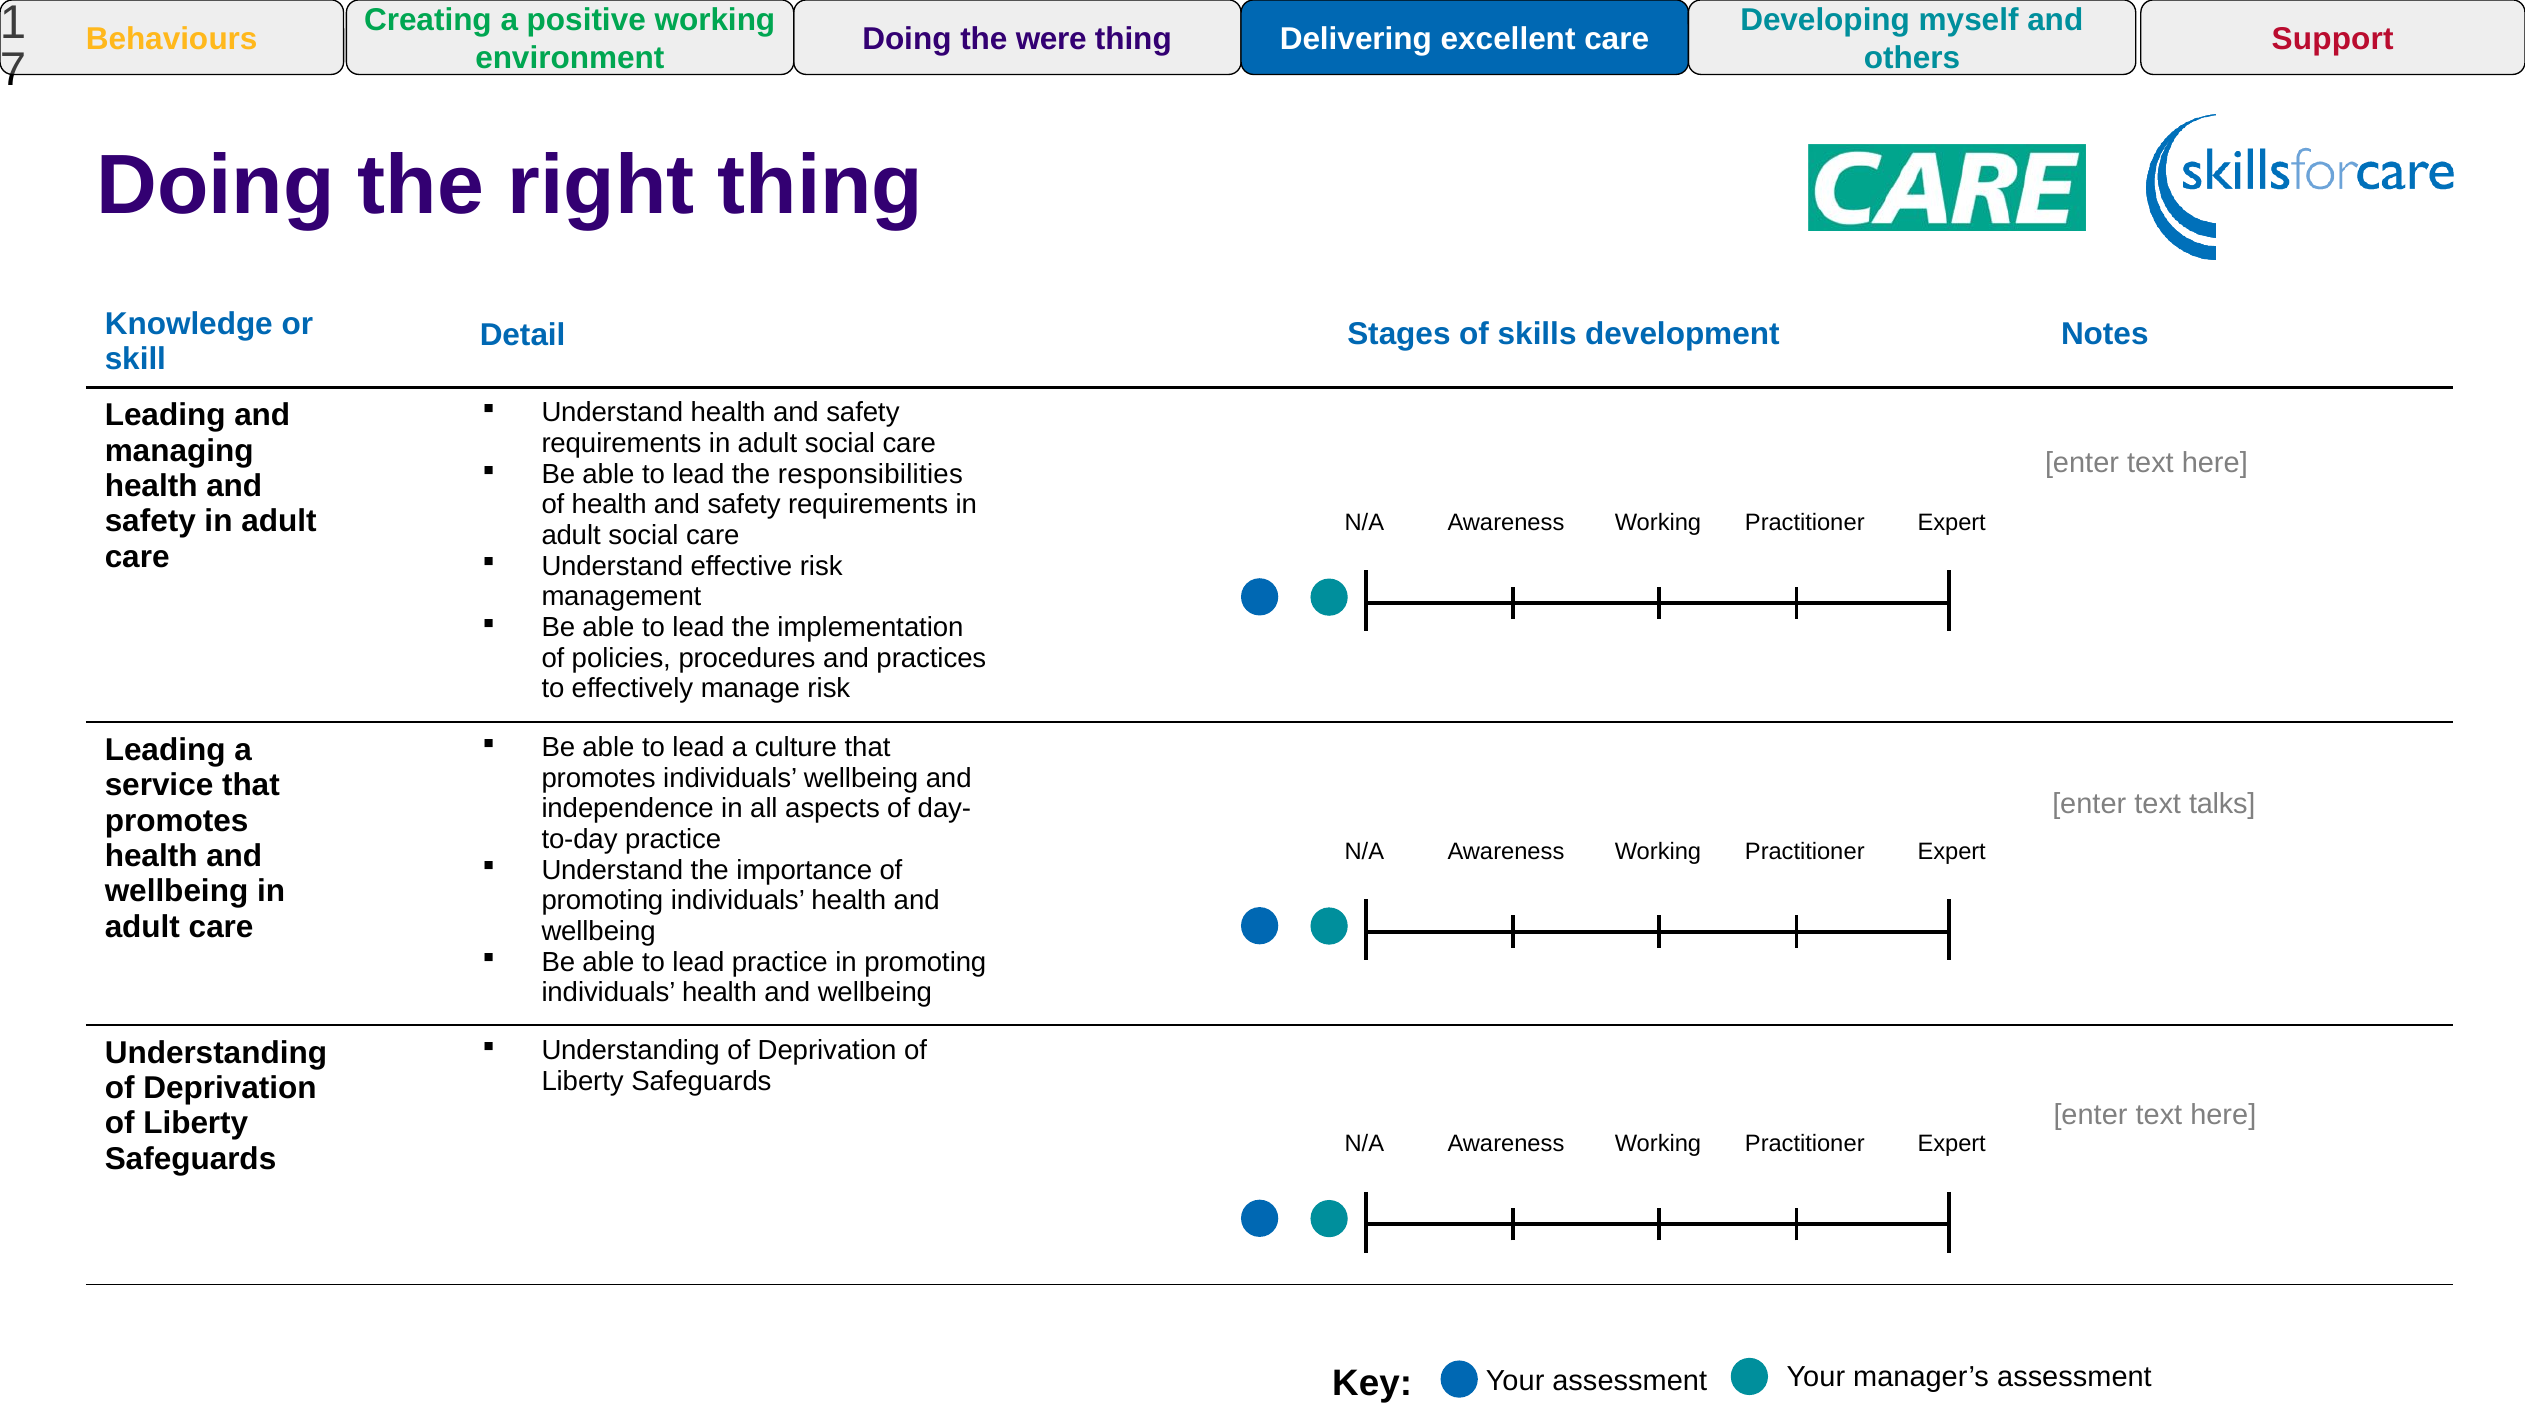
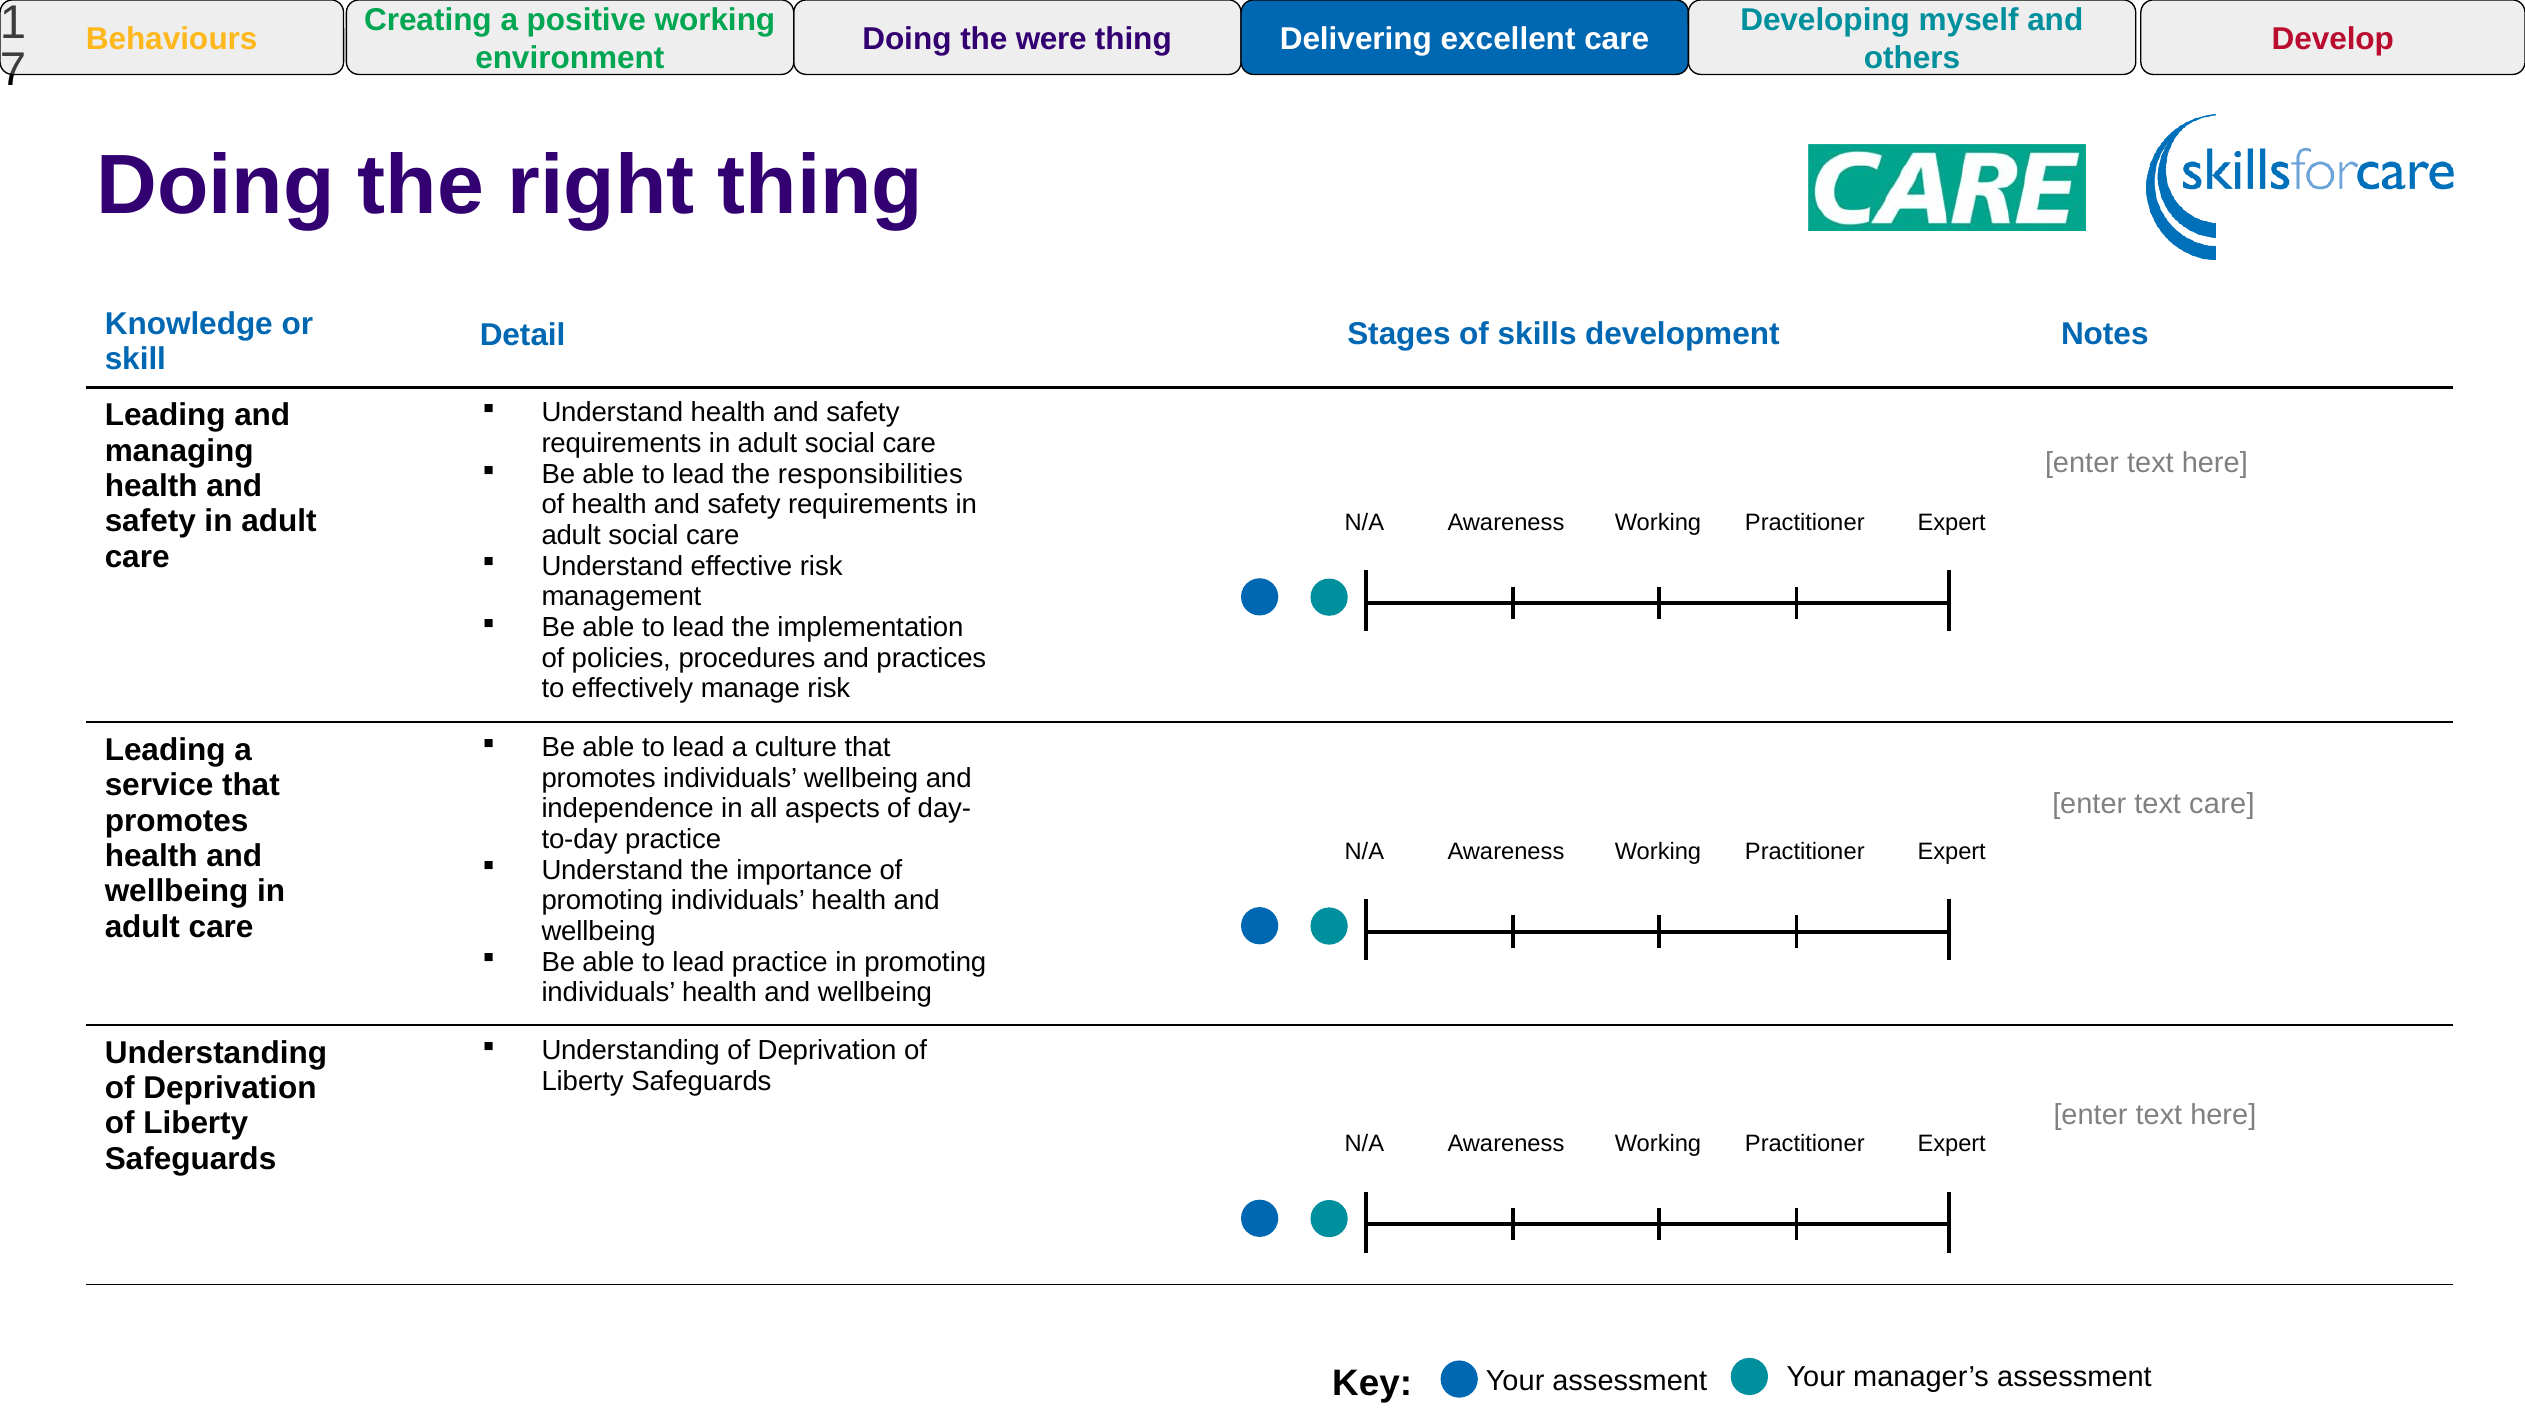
Support: Support -> Develop
text talks: talks -> care
